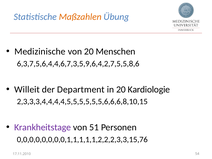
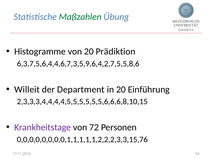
Maßzahlen colour: orange -> green
Medizinische: Medizinische -> Histogramme
Menschen: Menschen -> Prädiktion
Kardiologie: Kardiologie -> Einführung
51: 51 -> 72
